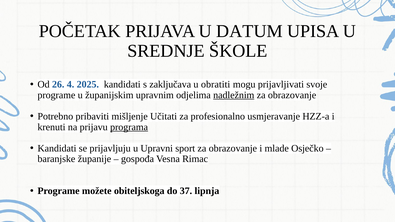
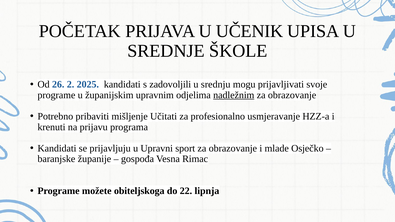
DATUM: DATUM -> UČENIK
4: 4 -> 2
zaključava: zaključava -> zadovoljili
obratiti: obratiti -> srednju
programa underline: present -> none
37: 37 -> 22
